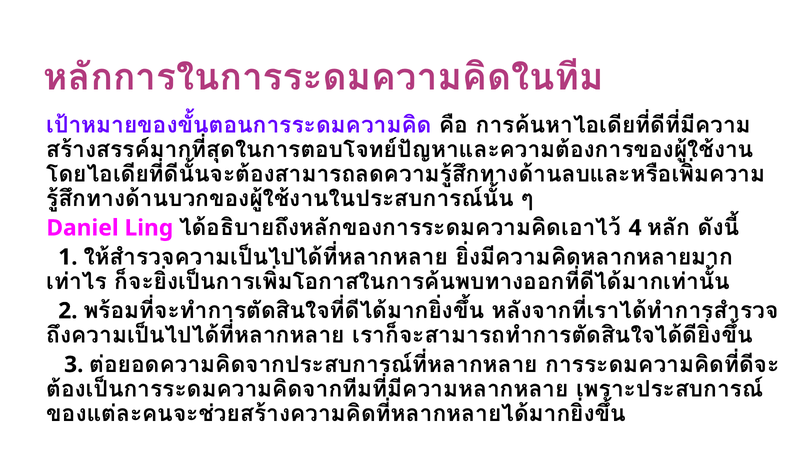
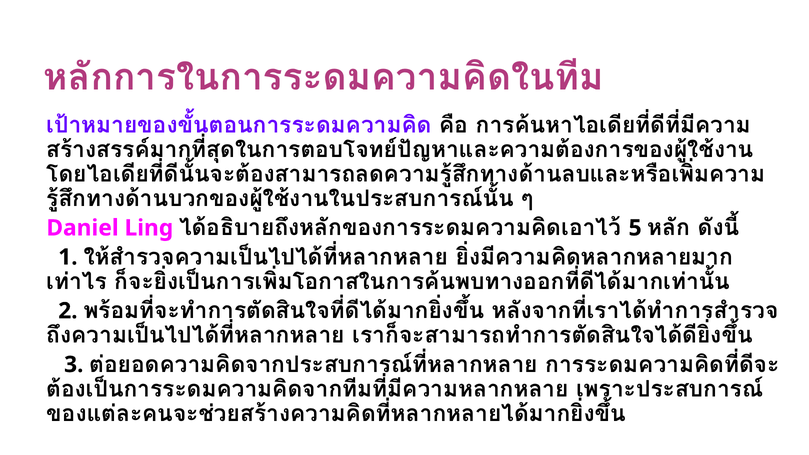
4: 4 -> 5
